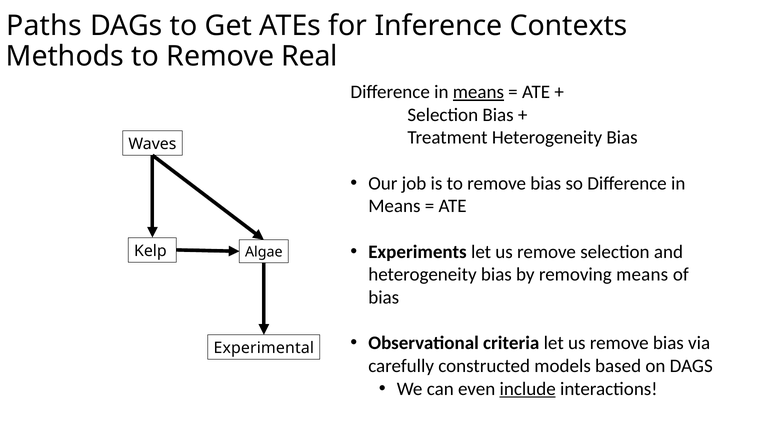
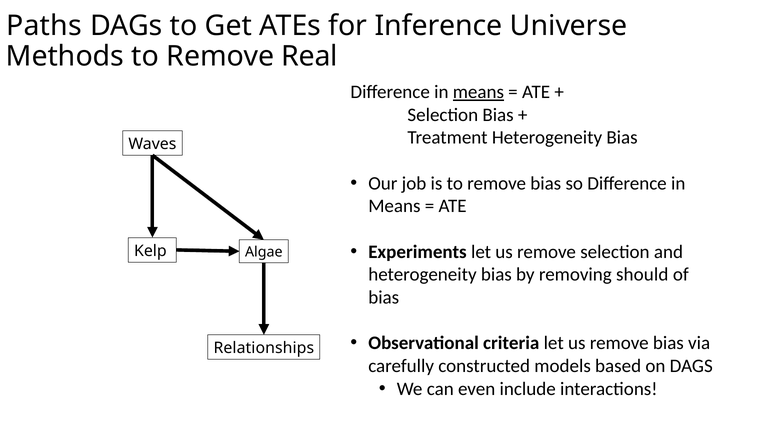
Contexts: Contexts -> Universe
removing means: means -> should
Experimental: Experimental -> Relationships
include underline: present -> none
